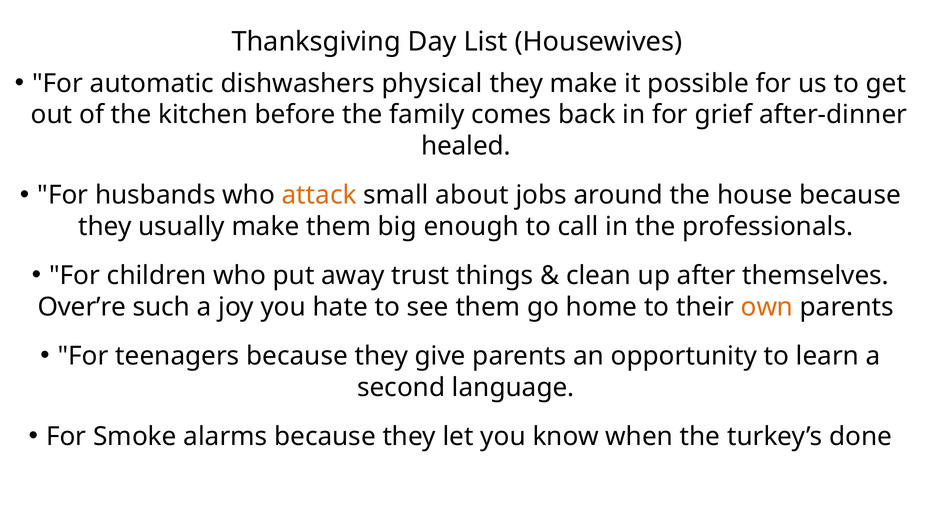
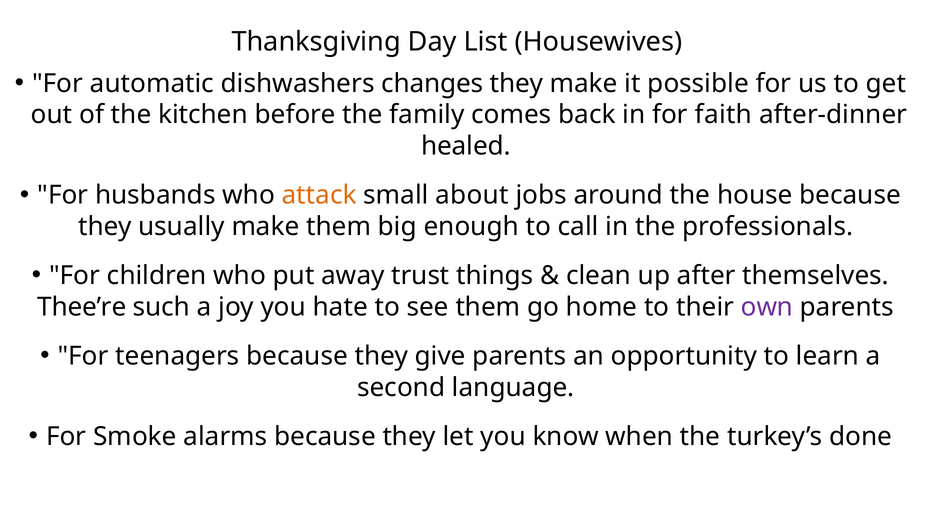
physical: physical -> changes
grief: grief -> faith
Over’re: Over’re -> Thee’re
own colour: orange -> purple
